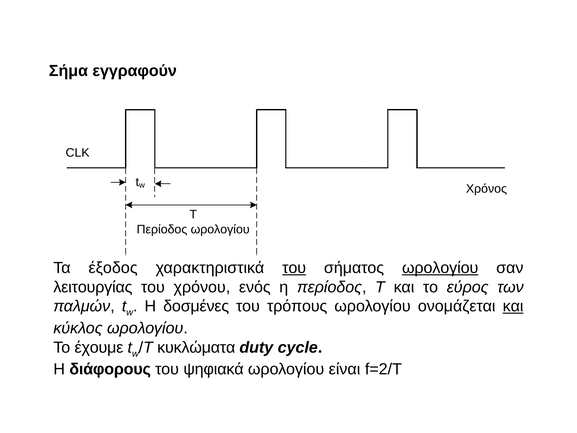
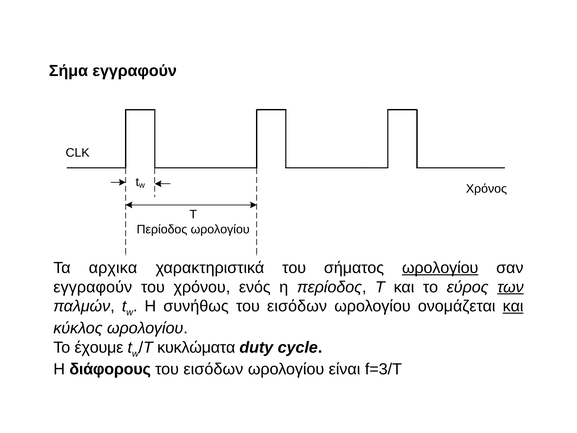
έξοδος: έξοδος -> αρχικα
του at (294, 268) underline: present -> none
λειτουργίας at (93, 287): λειτουργίας -> εγγραφούν
των underline: none -> present
δοσμένες: δοσμένες -> συνήθως
τρόπους at (297, 306): τρόπους -> εισόδων
ψηφιακά at (214, 369): ψηφιακά -> εισόδων
f=2/T: f=2/T -> f=3/T
